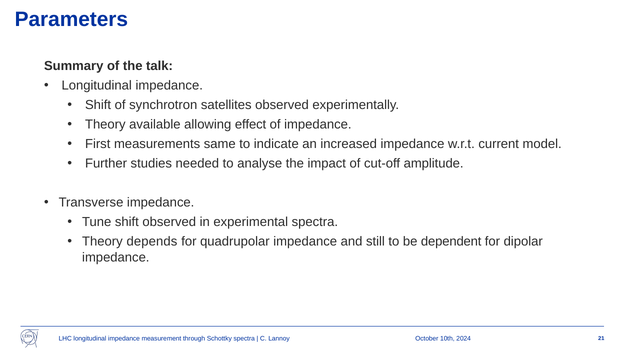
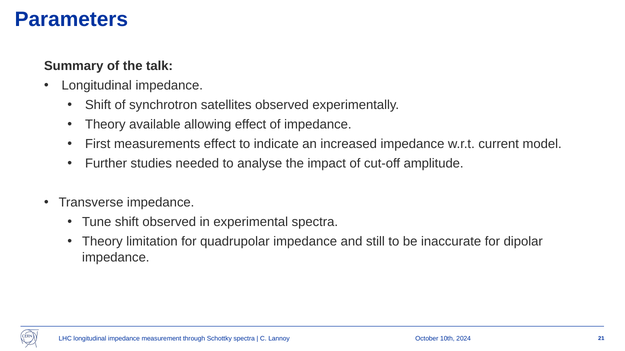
measurements same: same -> effect
depends: depends -> limitation
dependent: dependent -> inaccurate
